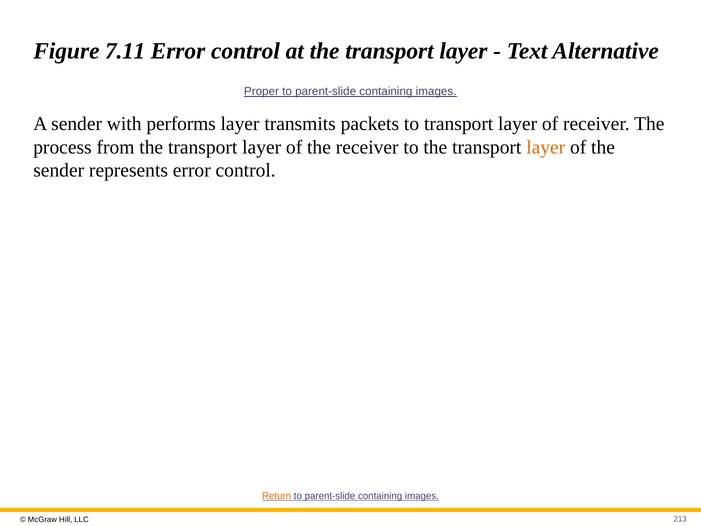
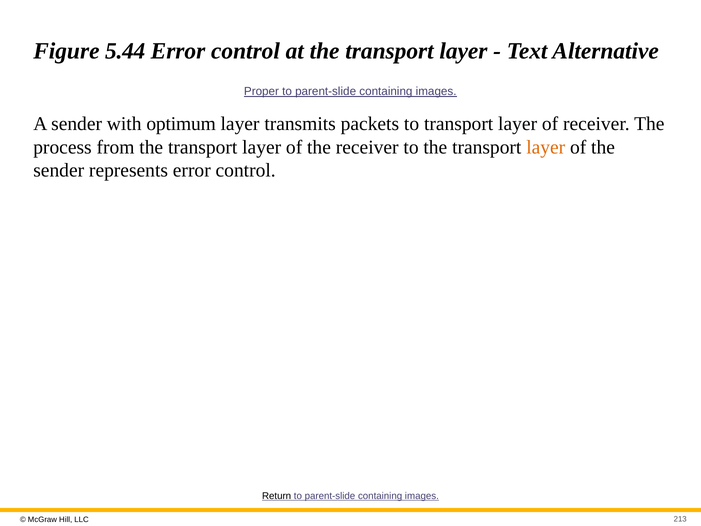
7.11: 7.11 -> 5.44
performs: performs -> optimum
Return colour: orange -> black
